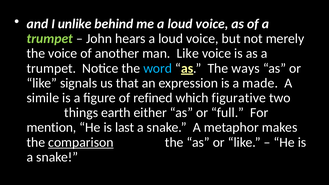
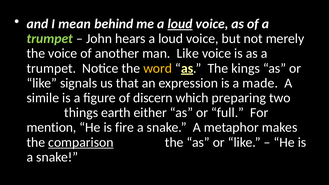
I unlike: unlike -> mean
loud at (180, 24) underline: none -> present
word colour: light blue -> yellow
ways: ways -> kings
refined: refined -> discern
figurative: figurative -> preparing
last: last -> fire
